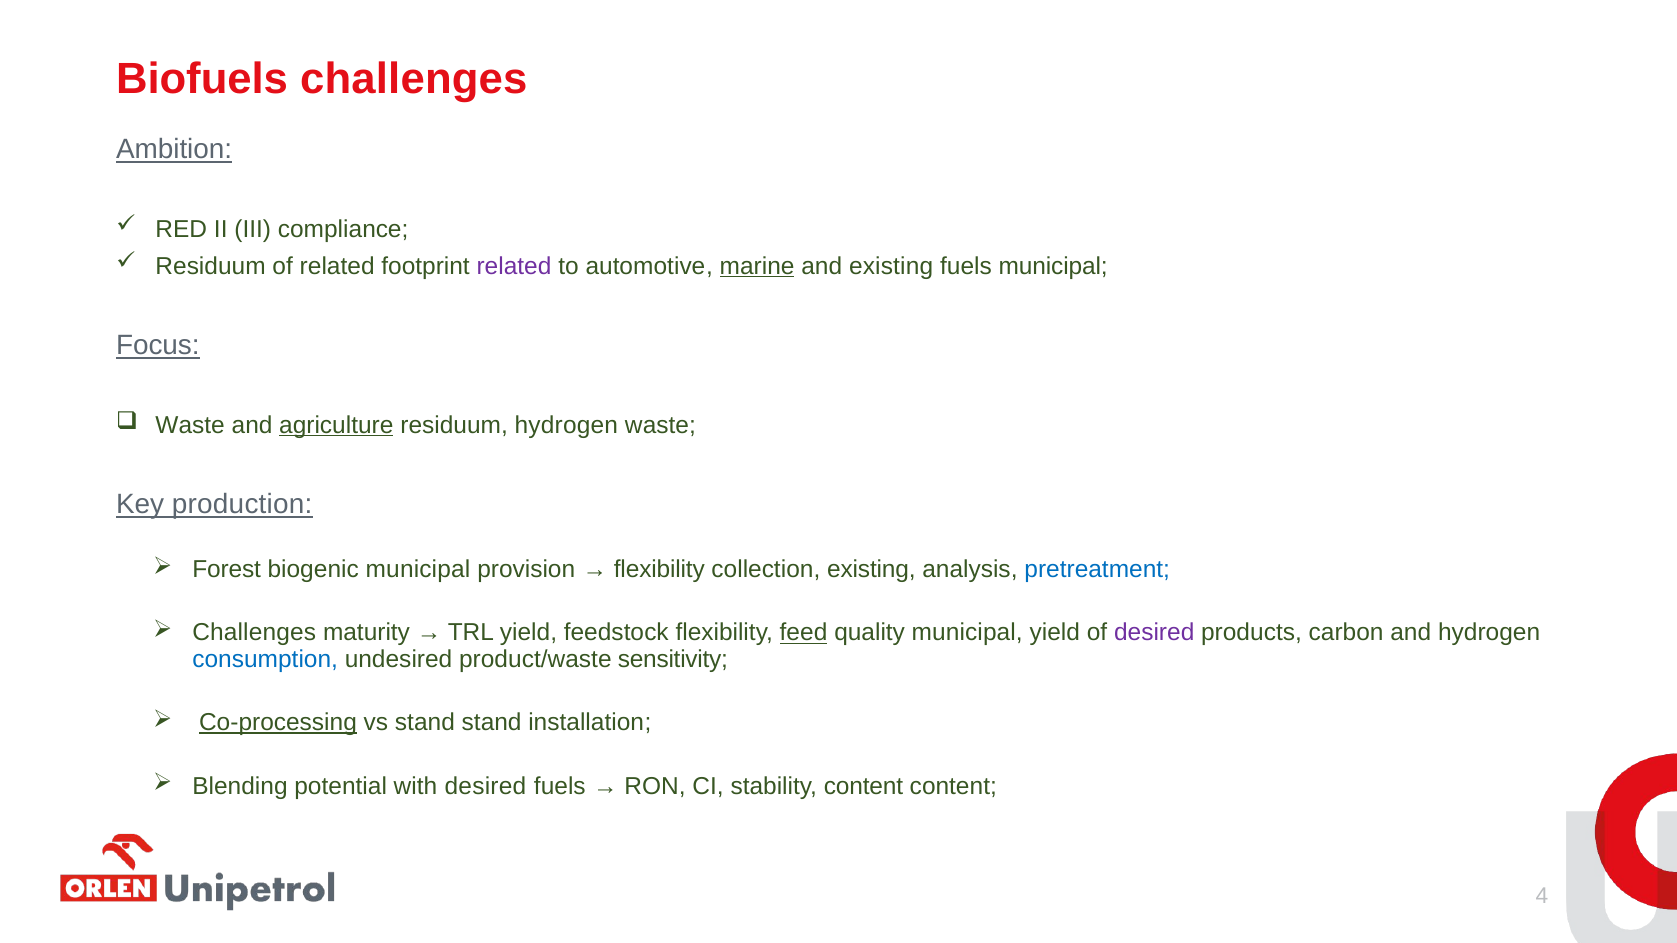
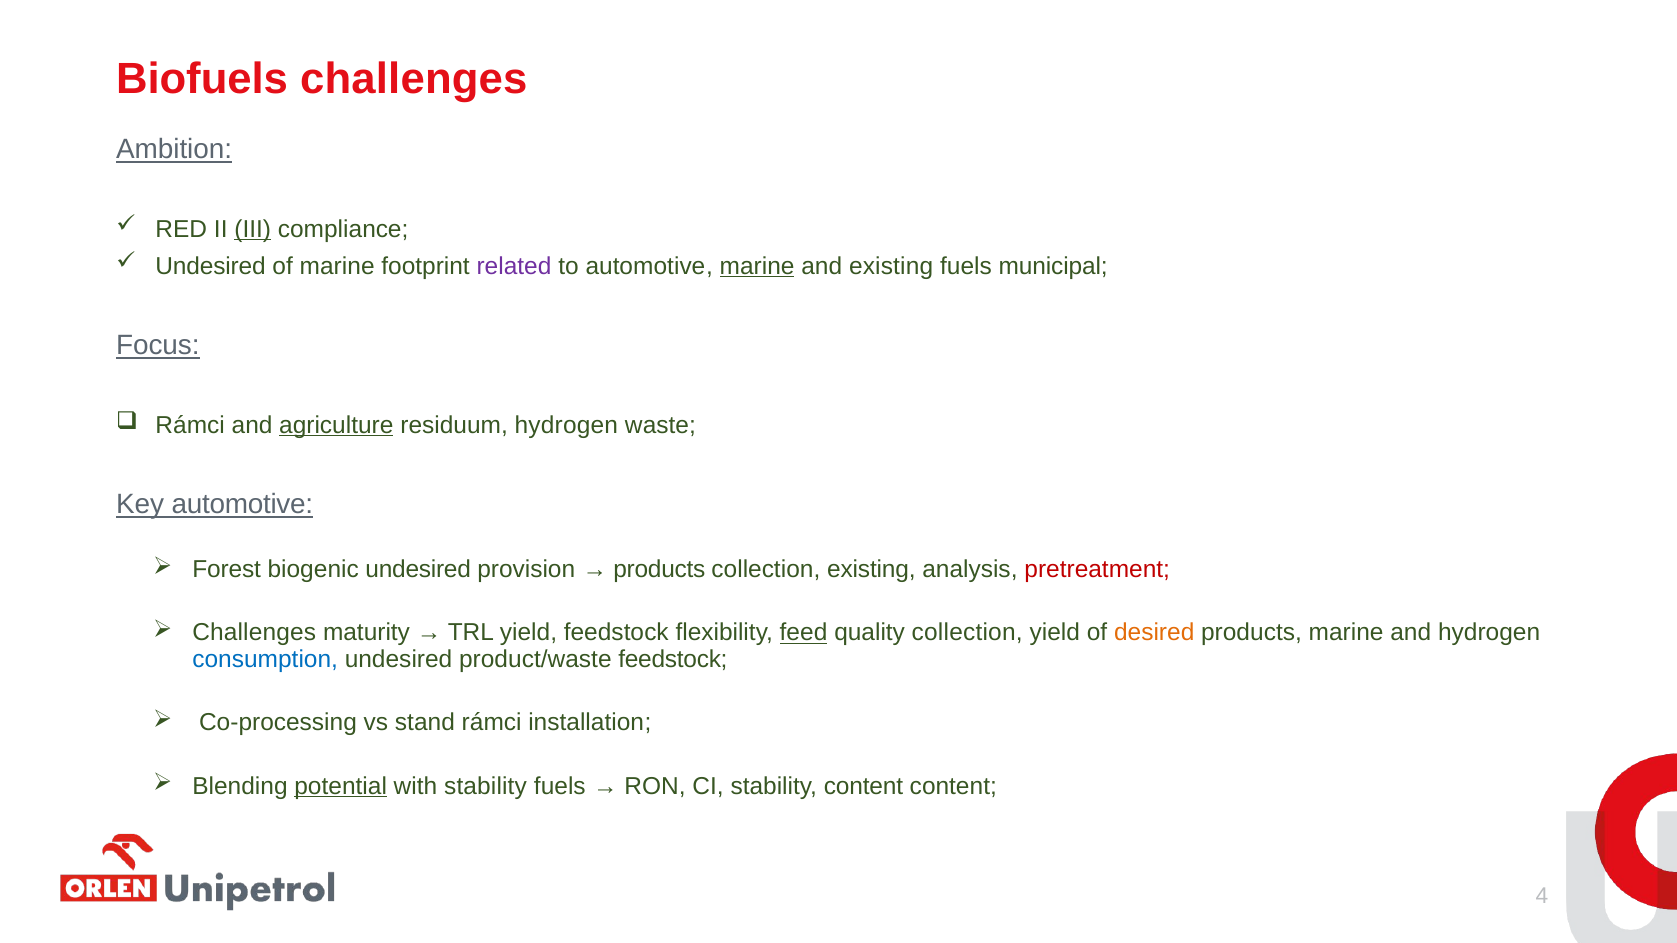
III underline: none -> present
Residuum at (211, 266): Residuum -> Undesired
of related: related -> marine
Waste at (190, 425): Waste -> Rámci
Key production: production -> automotive
biogenic municipal: municipal -> undesired
flexibility at (659, 570): flexibility -> products
pretreatment colour: blue -> red
quality municipal: municipal -> collection
desired at (1154, 633) colour: purple -> orange
products carbon: carbon -> marine
product/waste sensitivity: sensitivity -> feedstock
Co-processing underline: present -> none
stand stand: stand -> rámci
potential underline: none -> present
with desired: desired -> stability
